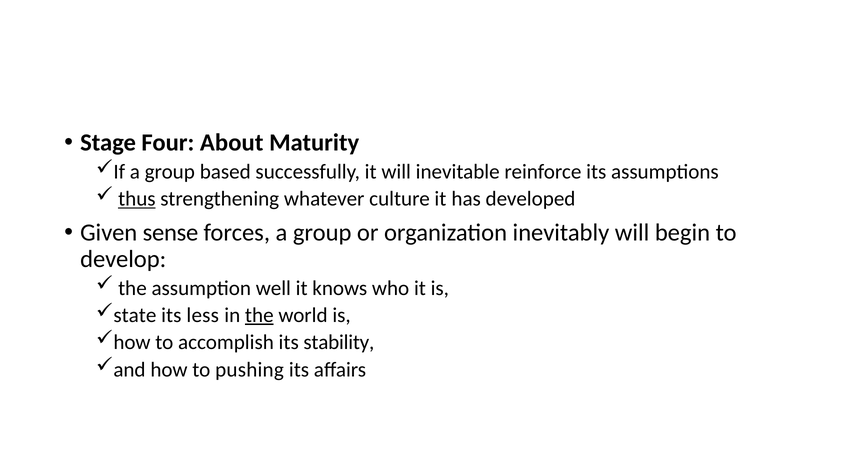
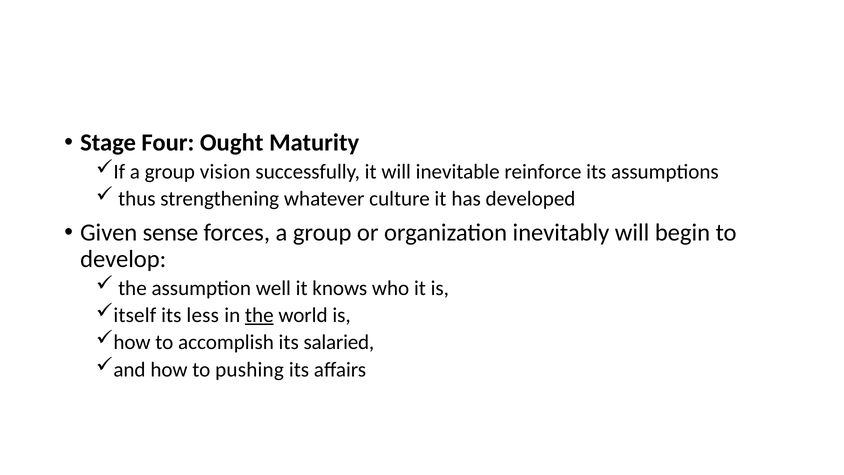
About: About -> Ought
based: based -> vision
thus underline: present -> none
state: state -> itself
stability: stability -> salaried
